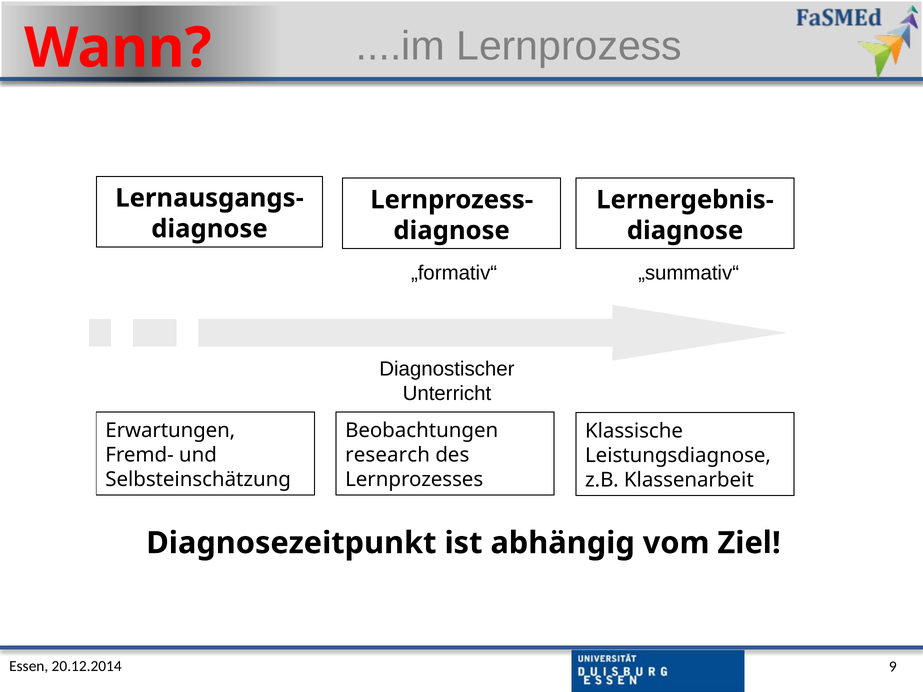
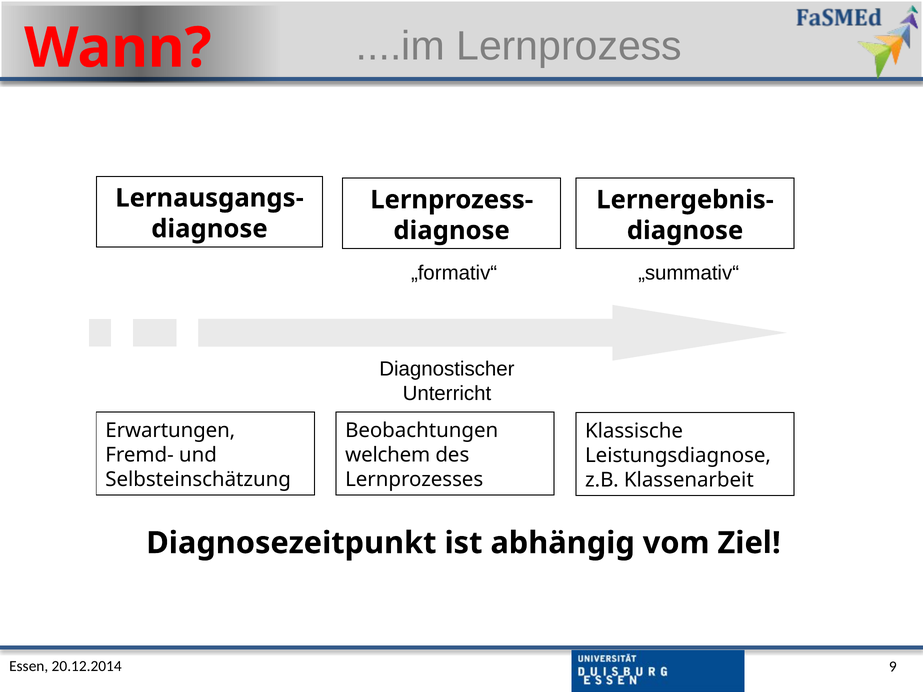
research: research -> welchem
